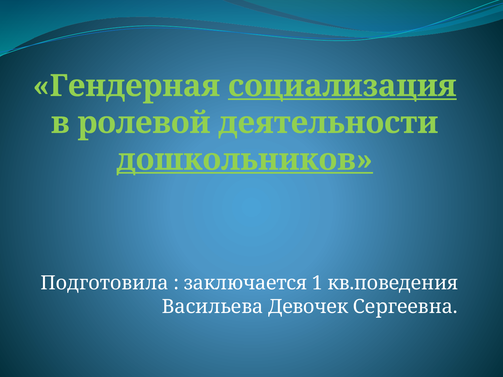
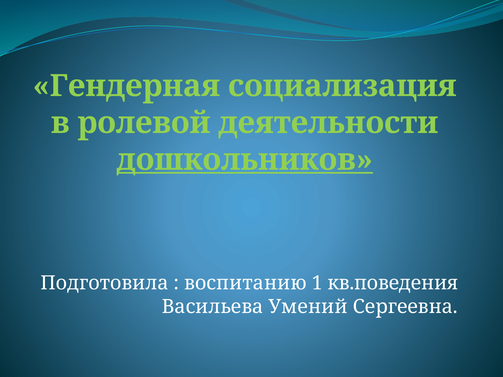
социализация underline: present -> none
заключается: заключается -> воспитанию
Девочек: Девочек -> Умений
